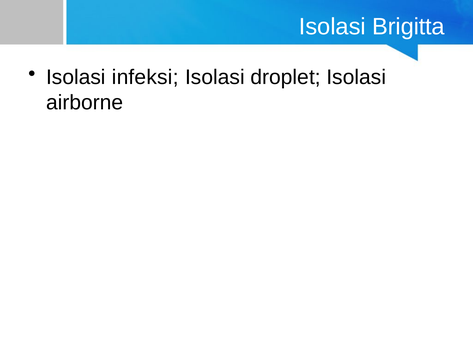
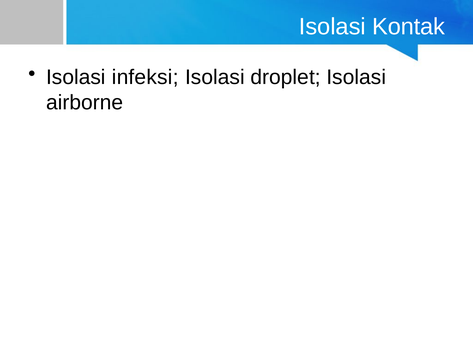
Brigitta: Brigitta -> Kontak
